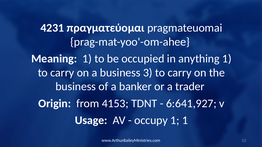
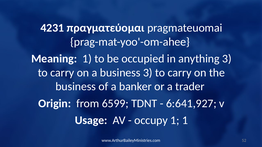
anything 1: 1 -> 3
4153: 4153 -> 6599
